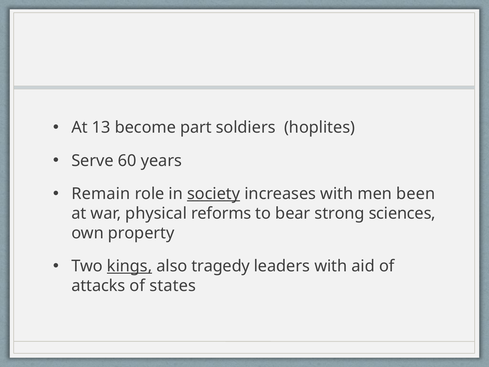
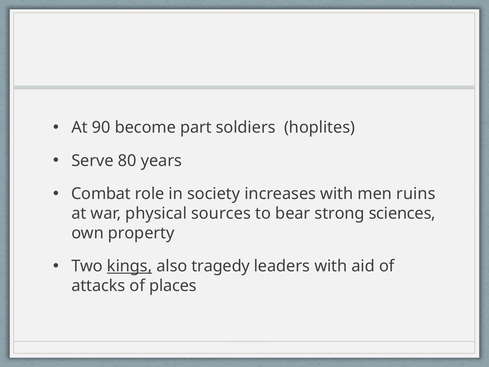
13: 13 -> 90
60: 60 -> 80
Remain: Remain -> Combat
society underline: present -> none
been: been -> ruins
reforms: reforms -> sources
states: states -> places
